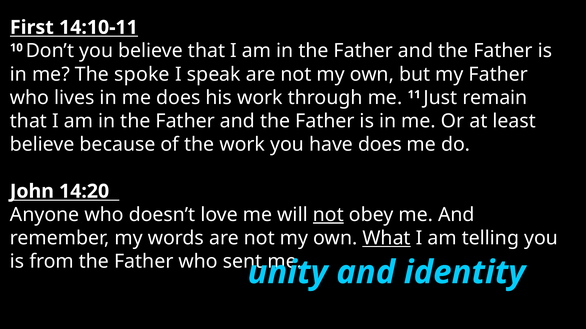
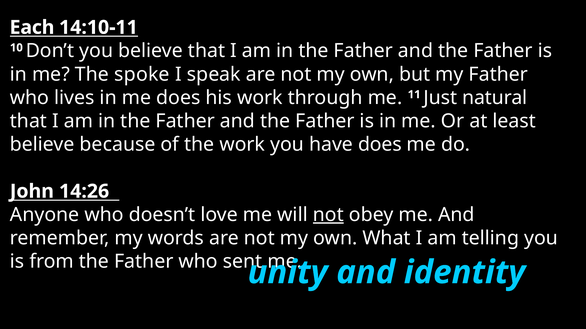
First: First -> Each
remain: remain -> natural
14:20: 14:20 -> 14:26
What underline: present -> none
